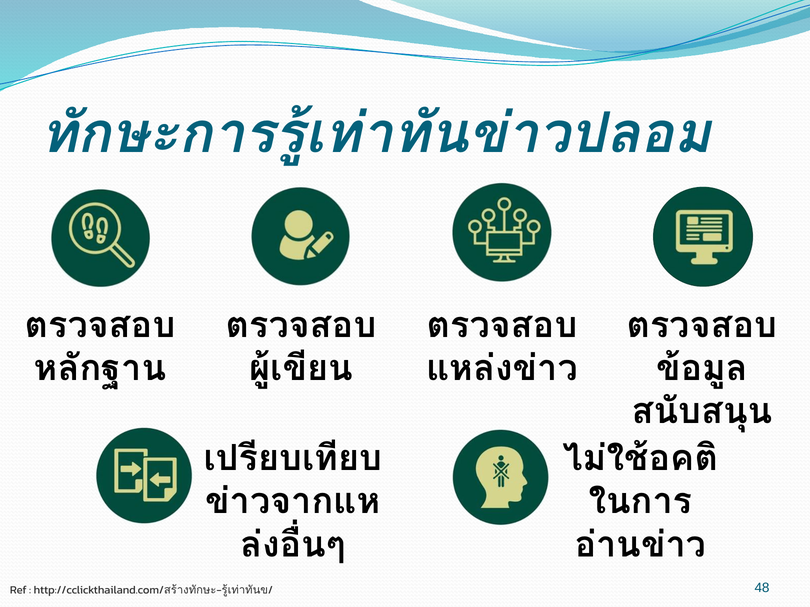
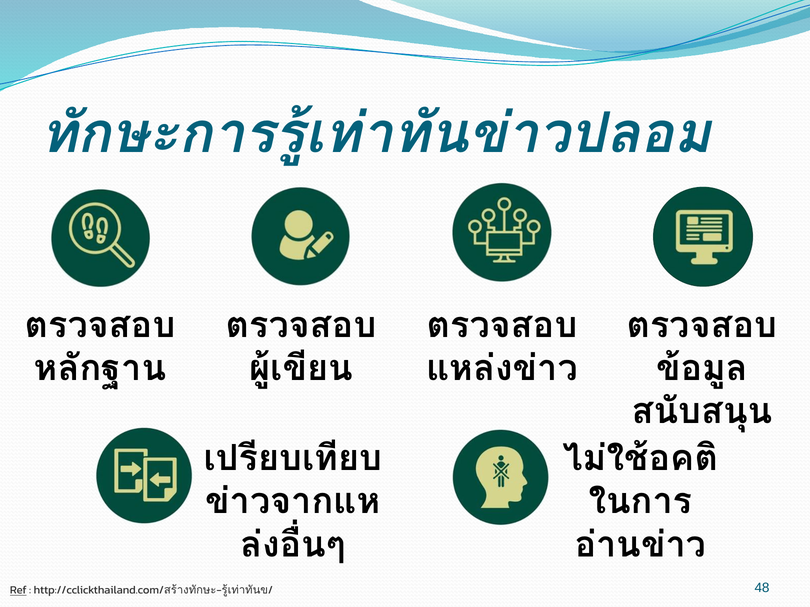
Ref underline: none -> present
